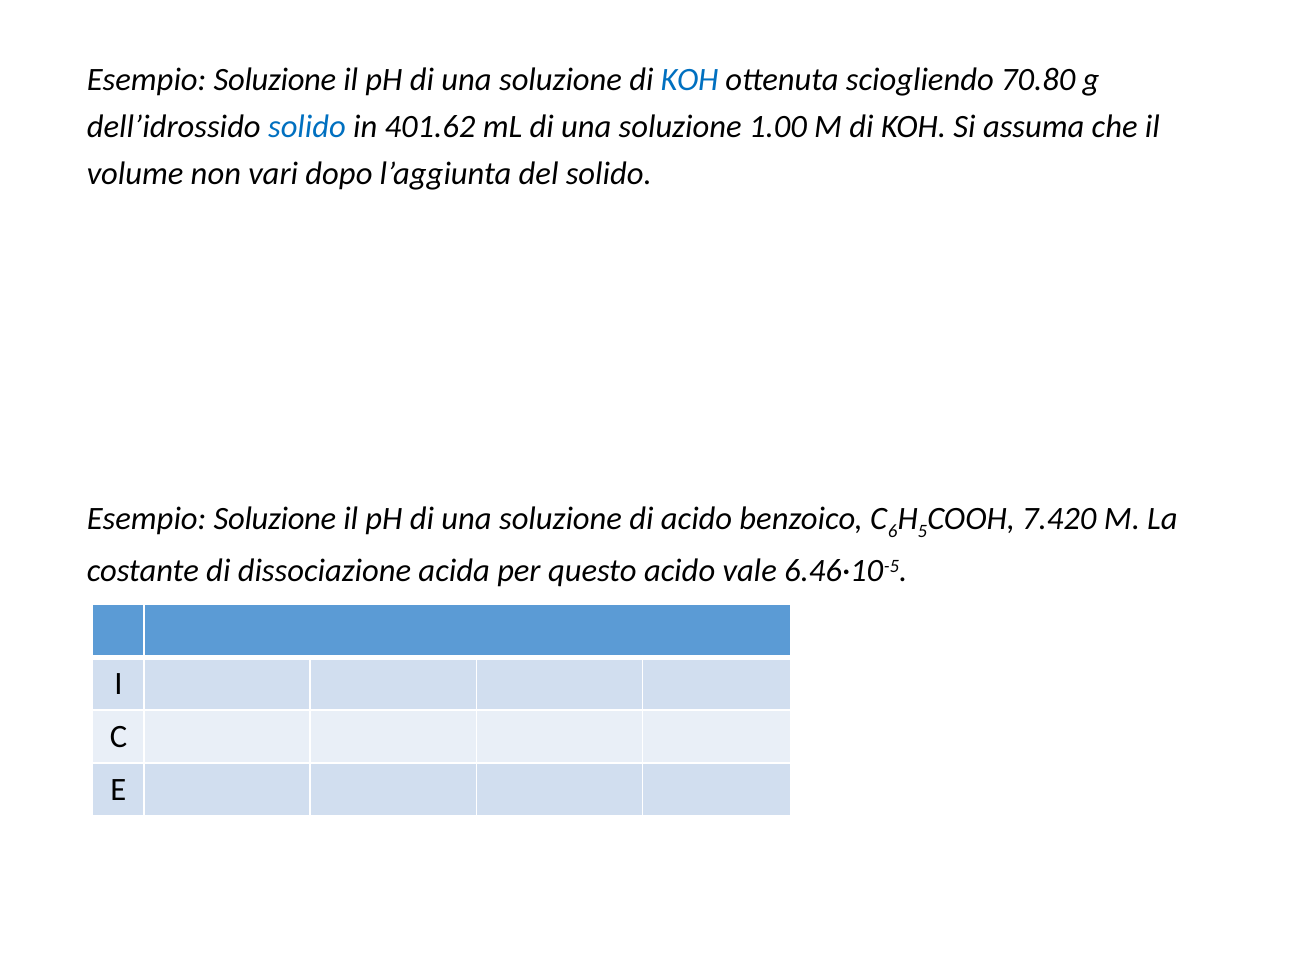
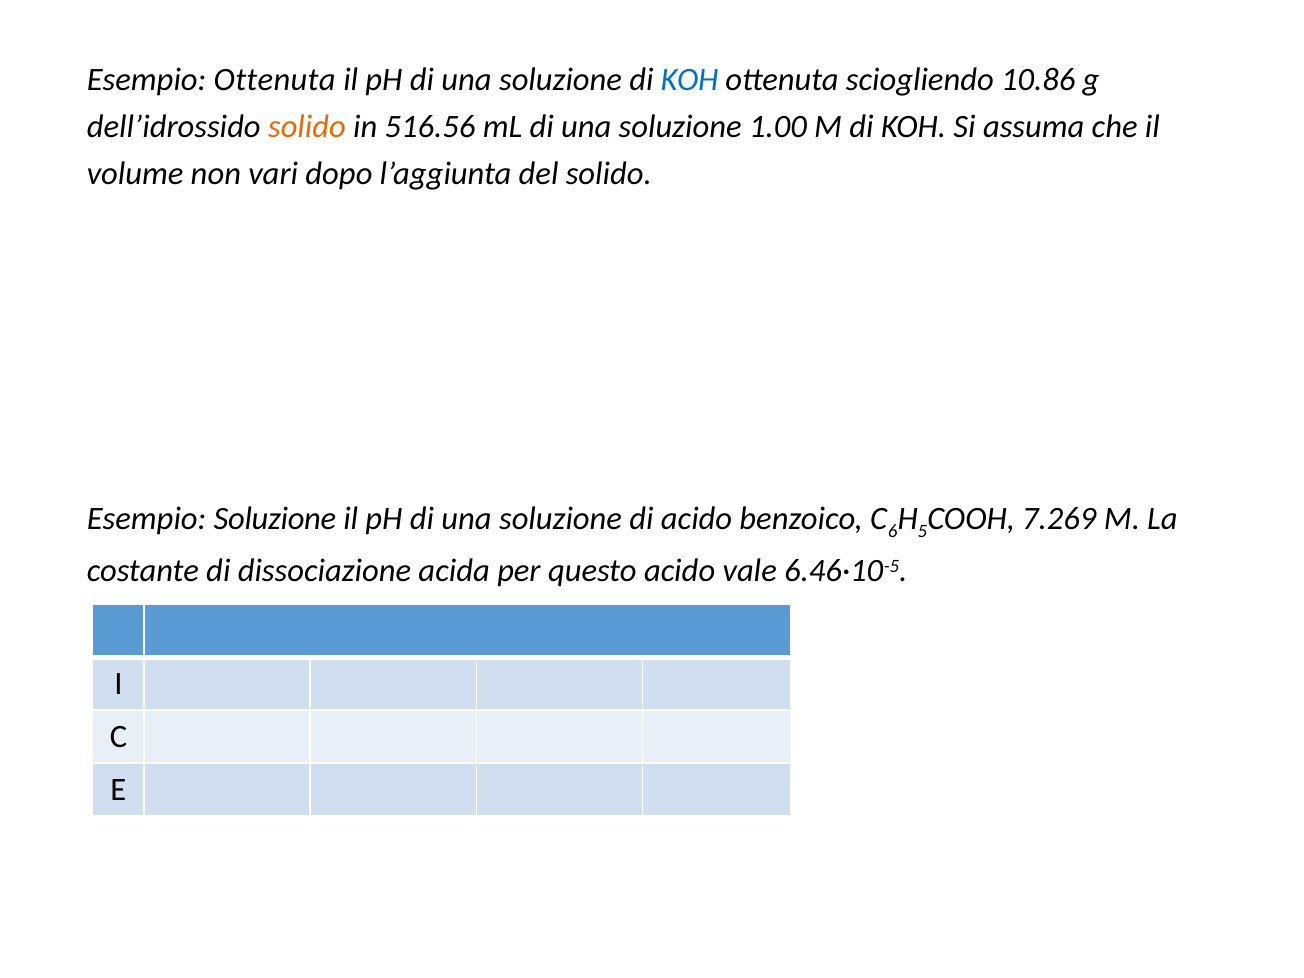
Soluzione at (275, 80): Soluzione -> Ottenuta
70.80: 70.80 -> 10.86
solido at (307, 127) colour: blue -> orange
401.62: 401.62 -> 516.56
7.420: 7.420 -> 7.269
